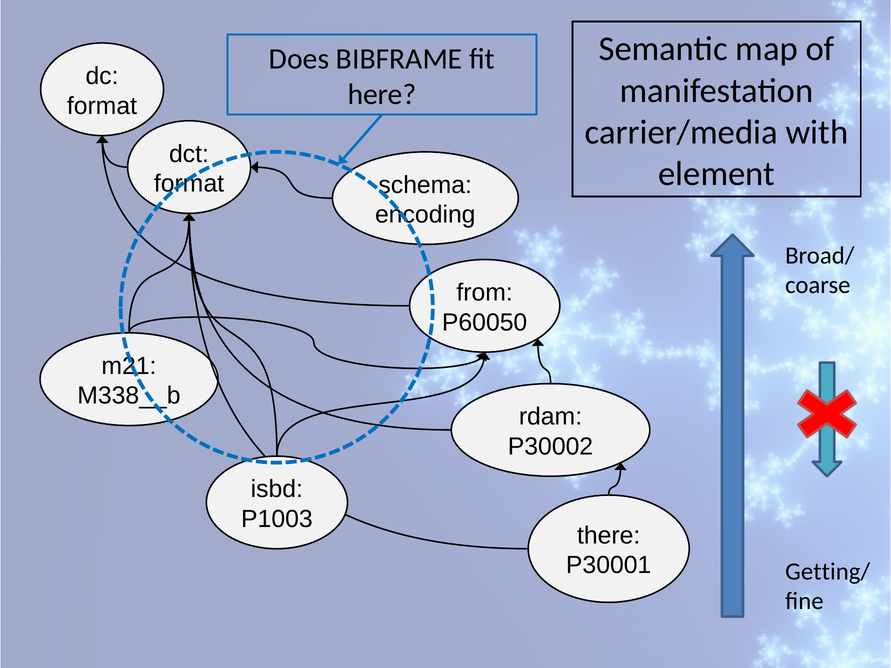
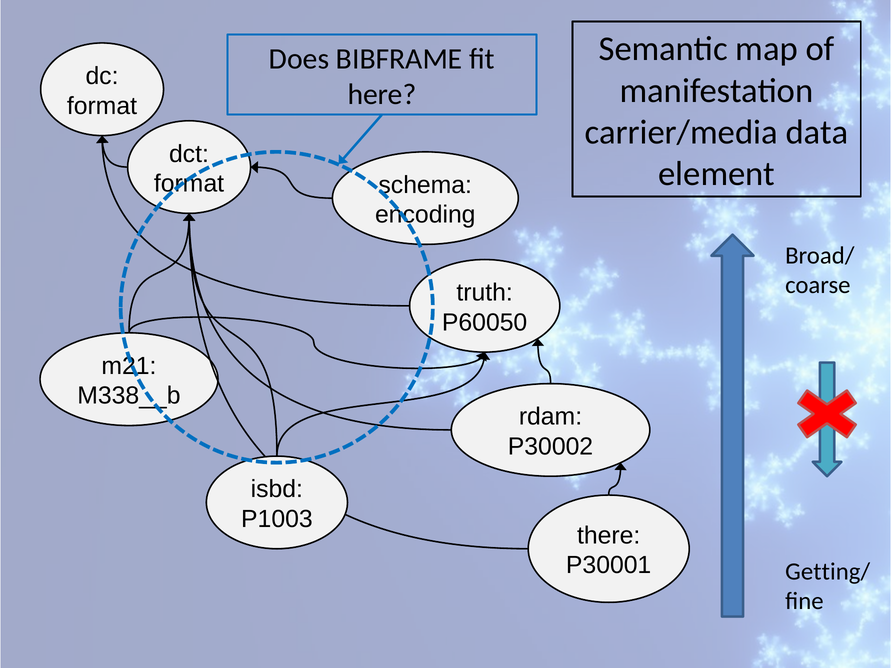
with: with -> data
from: from -> truth
